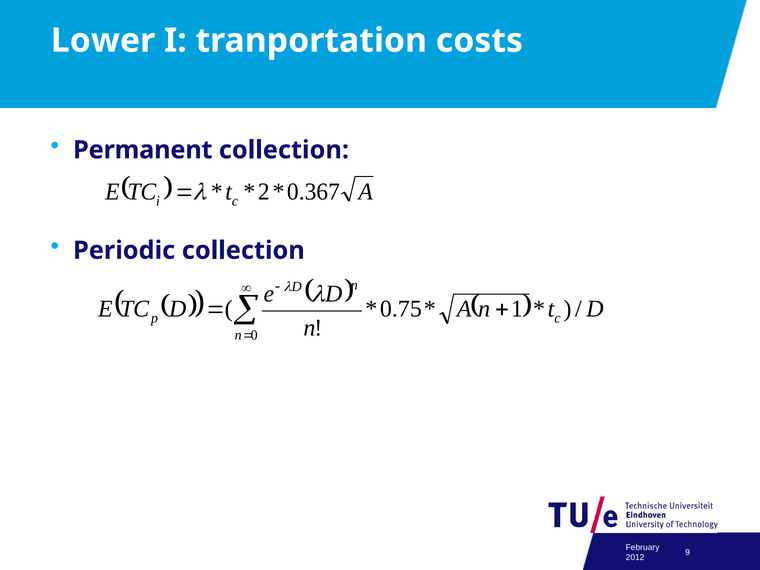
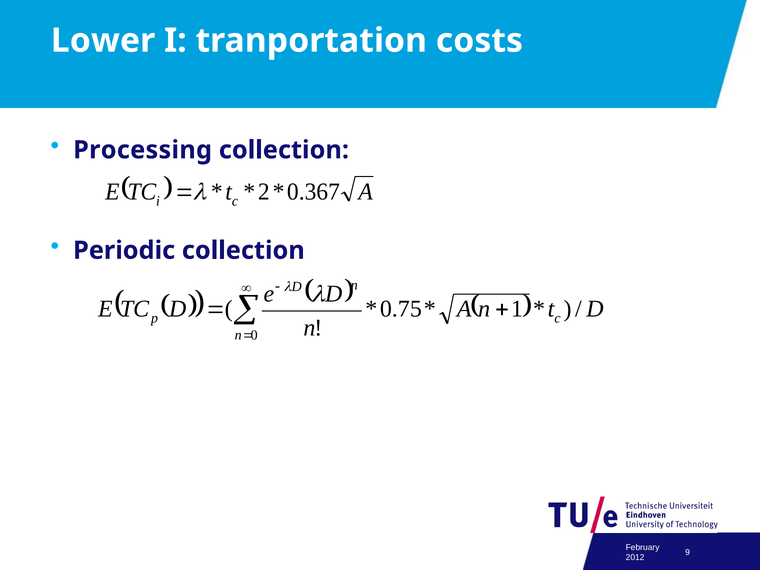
Permanent: Permanent -> Processing
